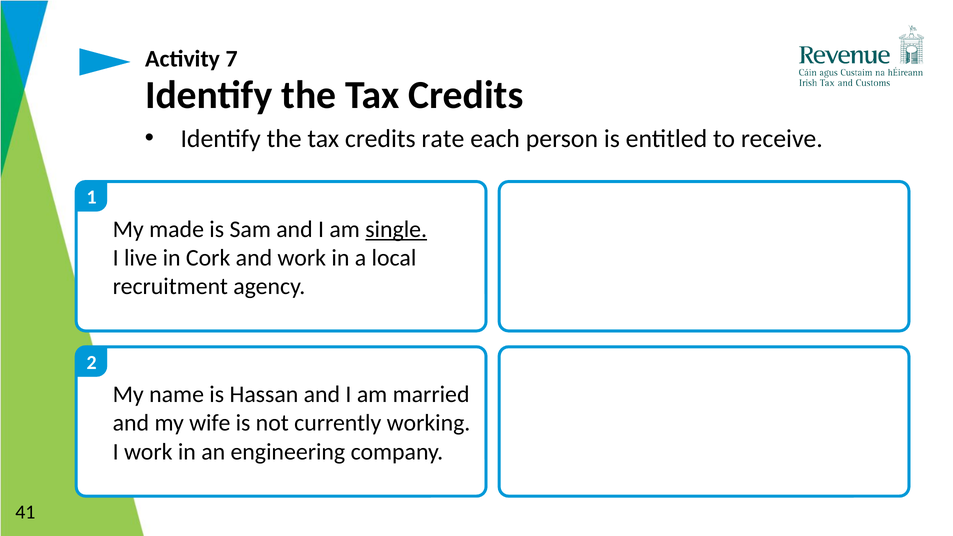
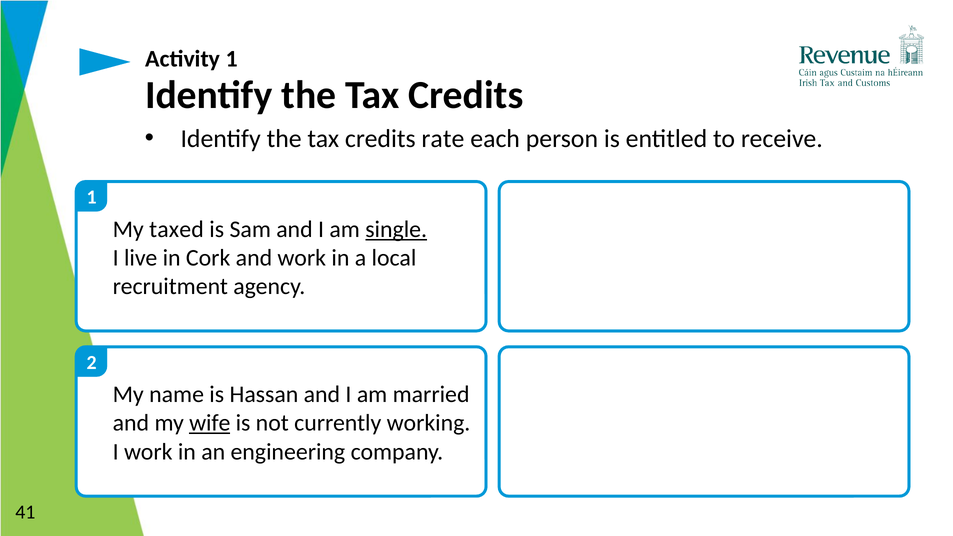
Activity 7: 7 -> 1
made: made -> taxed
wife underline: none -> present
